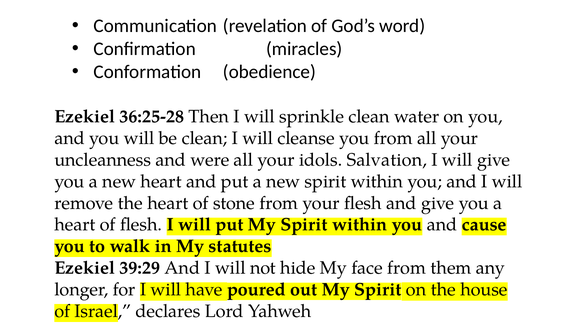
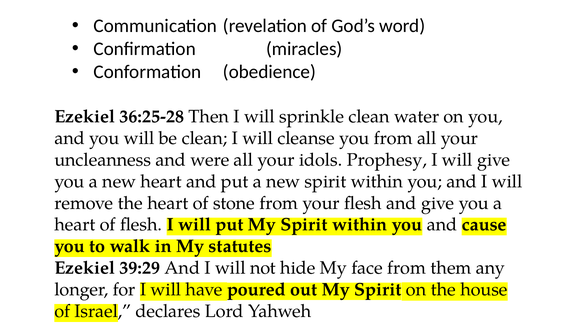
Salvation: Salvation -> Prophesy
